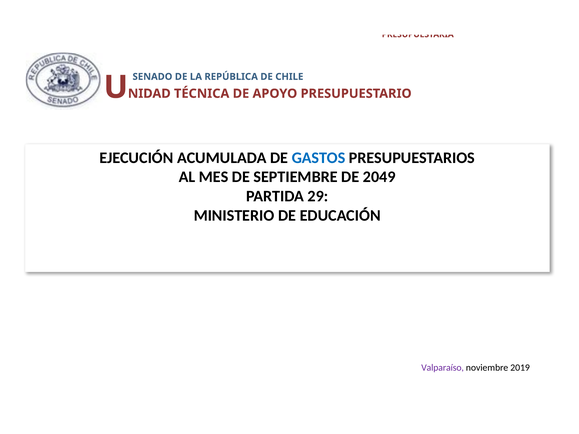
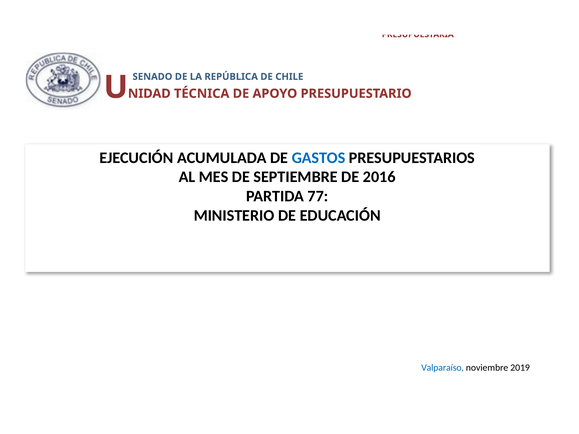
2049: 2049 -> 2016
29: 29 -> 77
Valparaíso colour: purple -> blue
